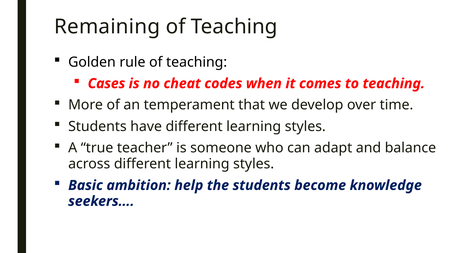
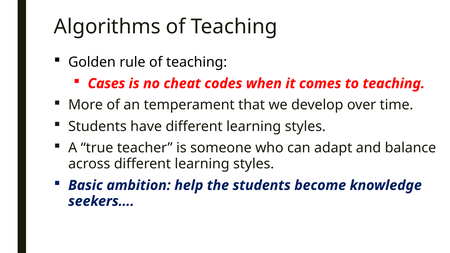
Remaining: Remaining -> Algorithms
